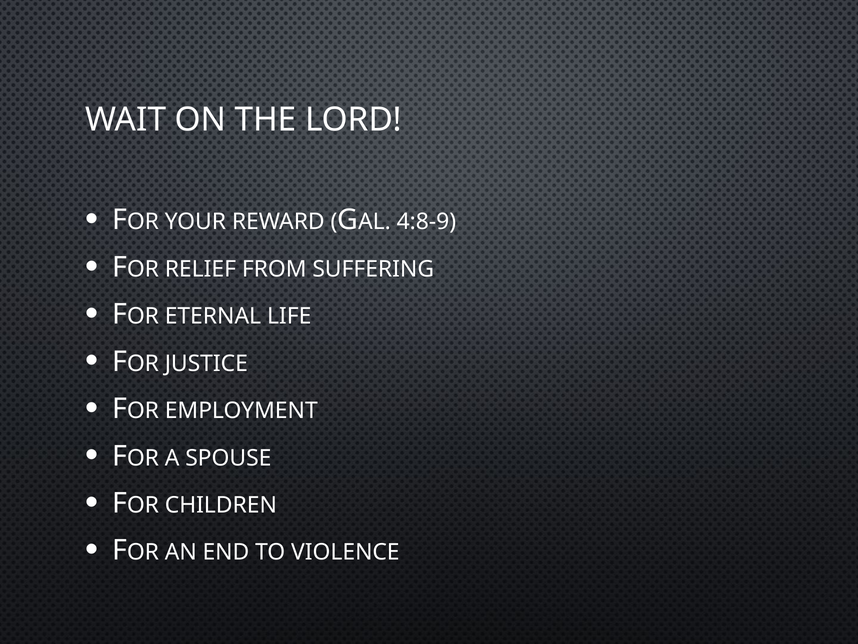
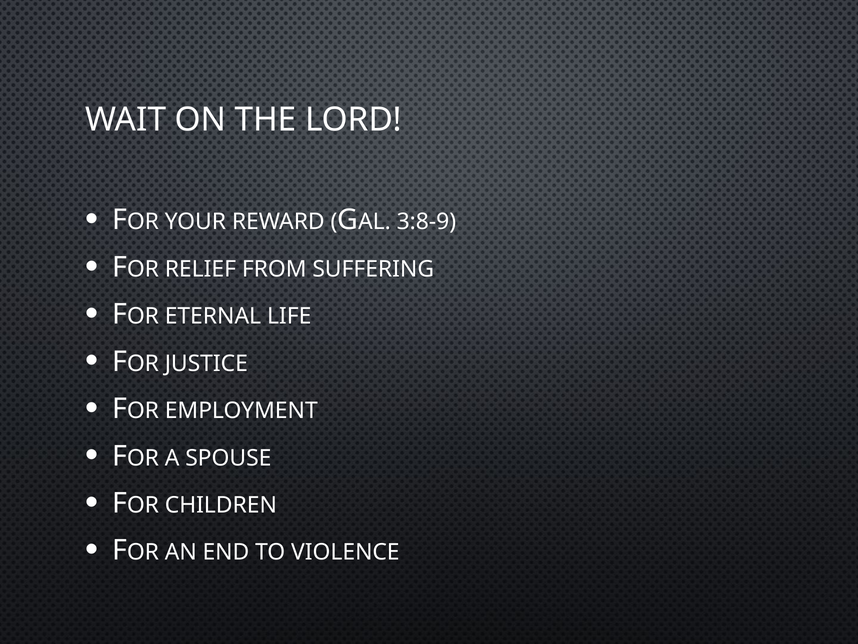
4:8-9: 4:8-9 -> 3:8-9
